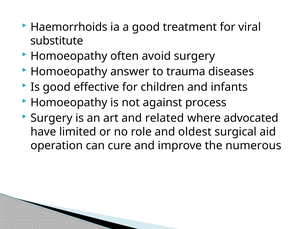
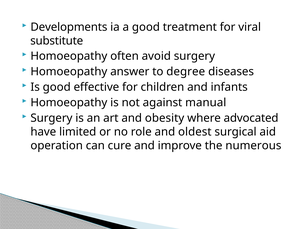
Haemorrhoids: Haemorrhoids -> Developments
trauma: trauma -> degree
process: process -> manual
related: related -> obesity
